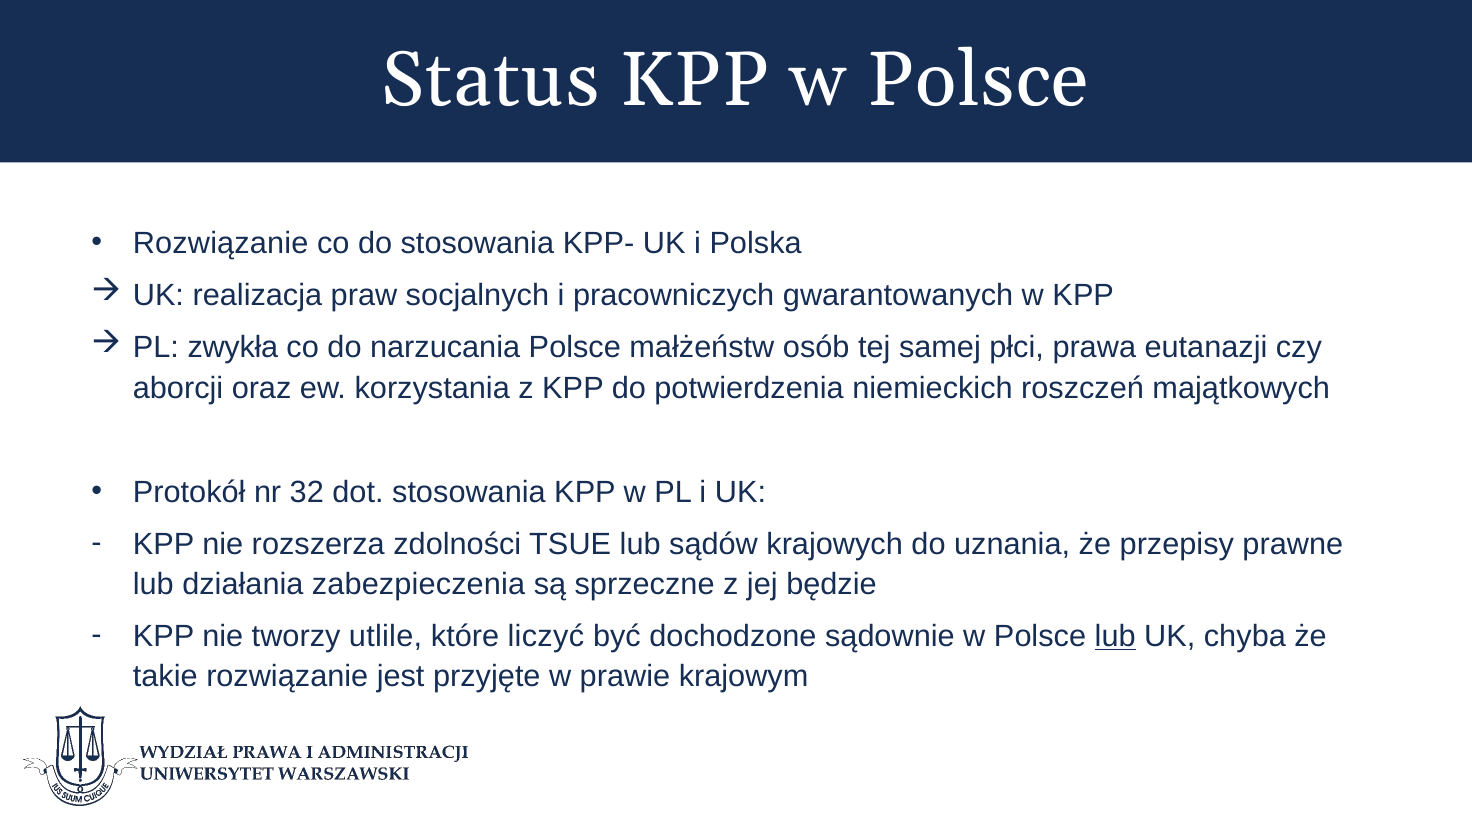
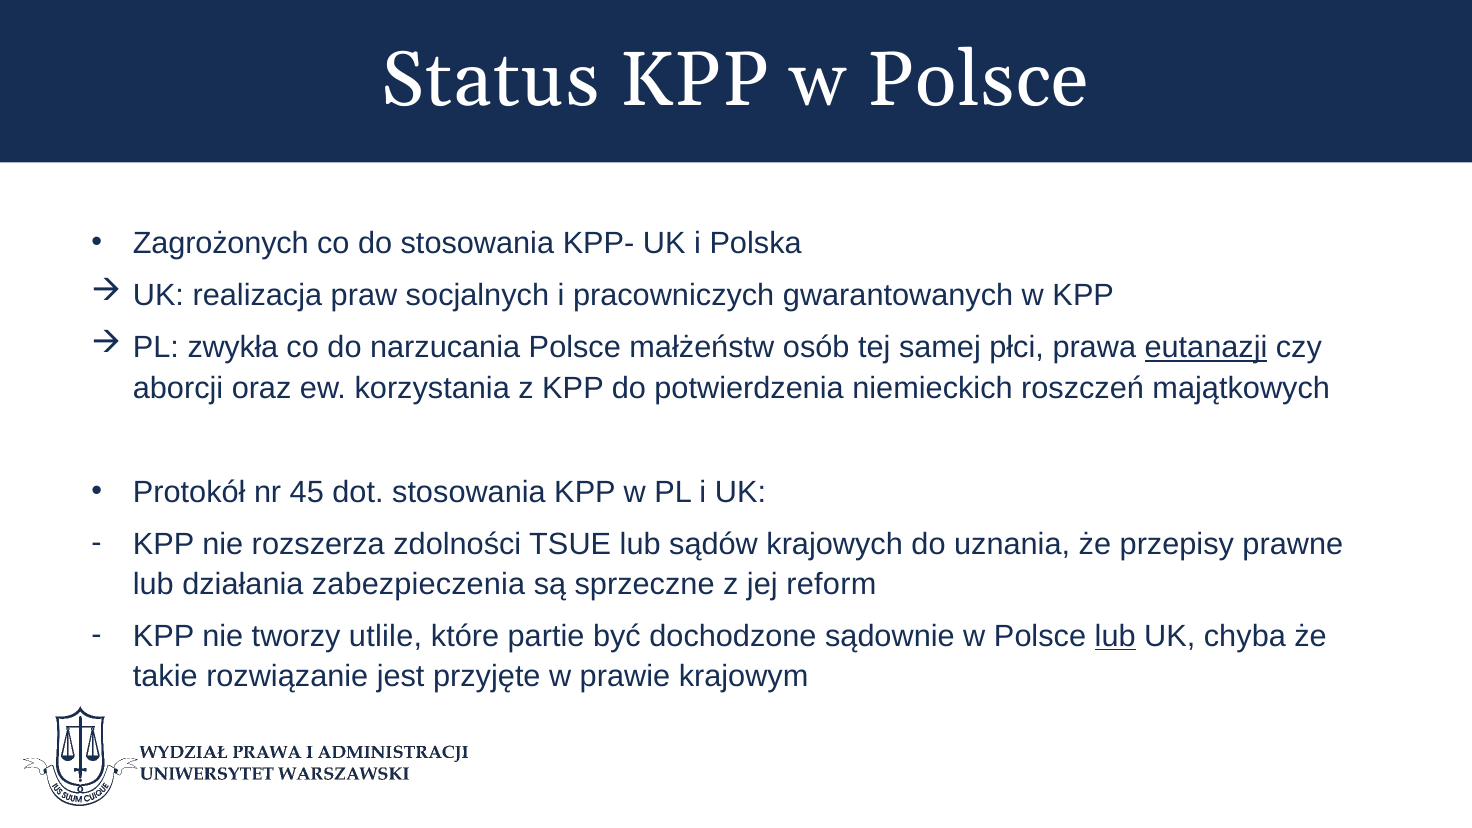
Rozwiązanie at (221, 244): Rozwiązanie -> Zagrożonych
eutanazji underline: none -> present
32: 32 -> 45
będzie: będzie -> reform
liczyć: liczyć -> partie
